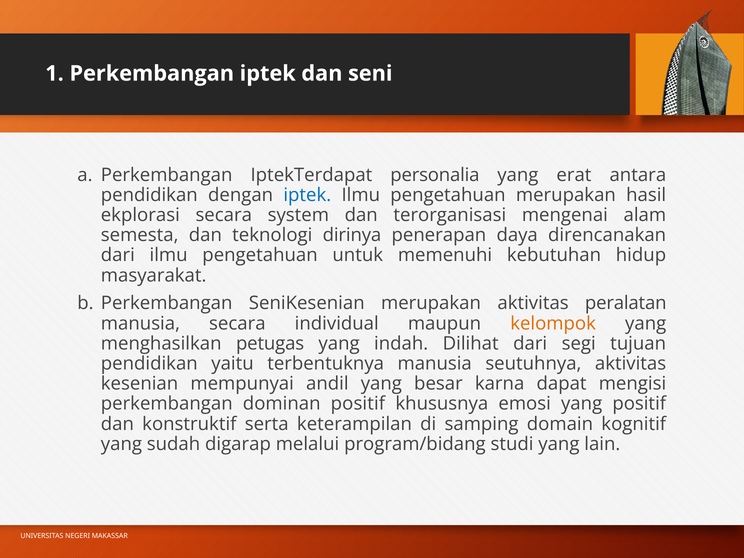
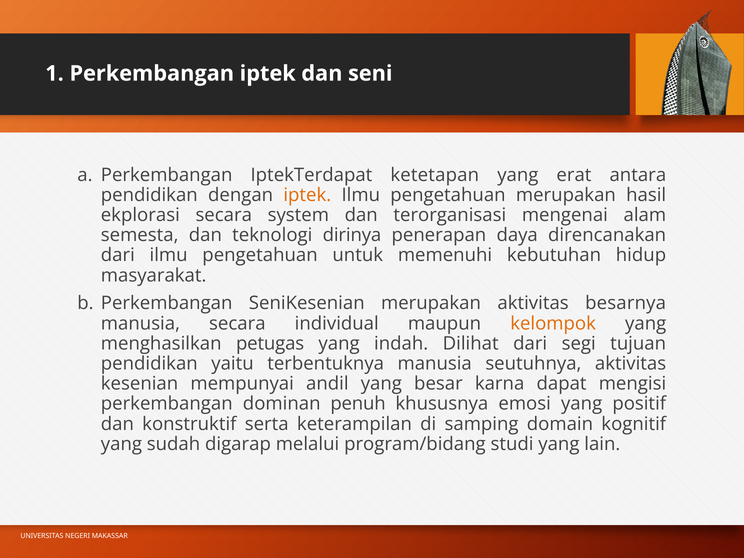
personalia: personalia -> ketetapan
iptek at (307, 195) colour: blue -> orange
peralatan: peralatan -> besarnya
dominan positif: positif -> penuh
